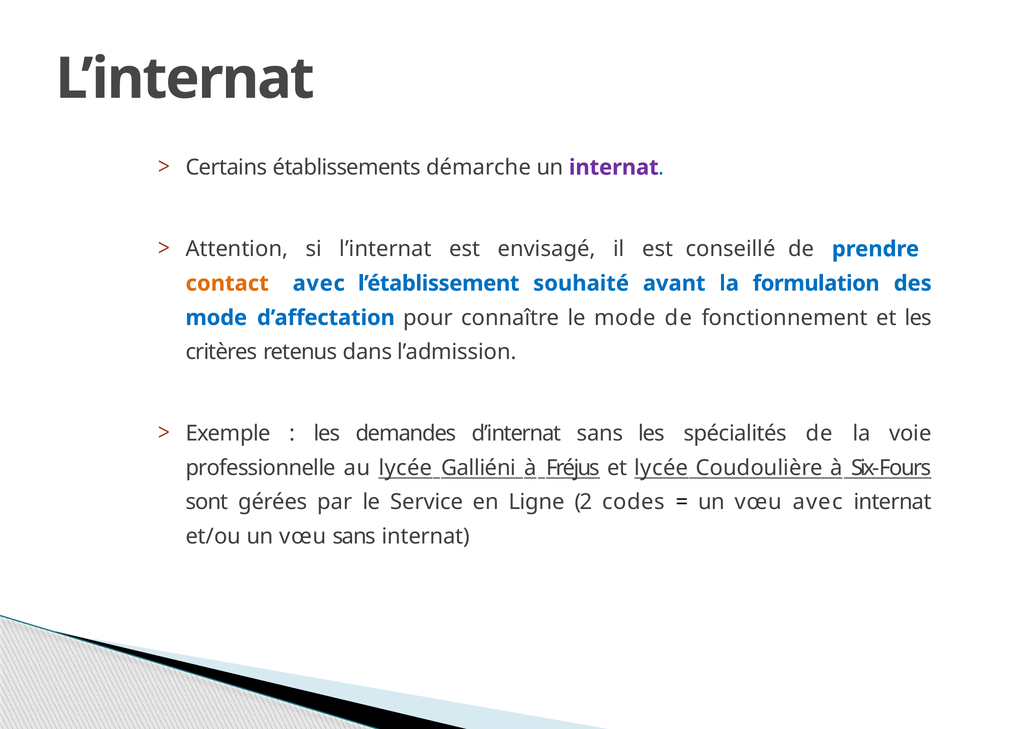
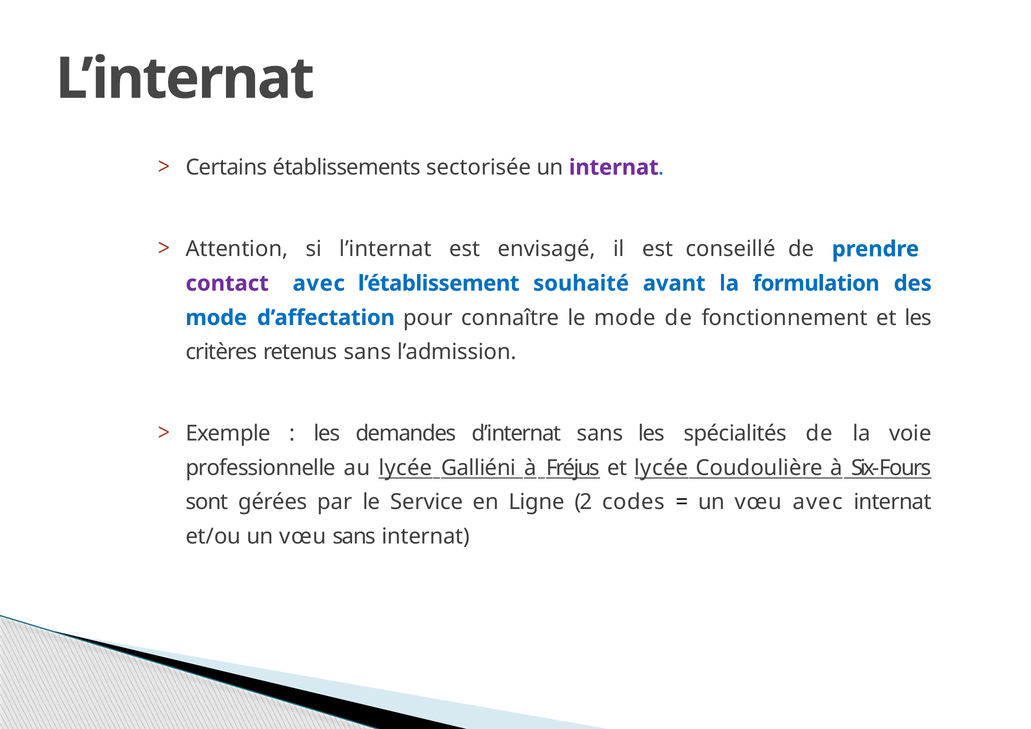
démarche: démarche -> sectorisée
contact colour: orange -> purple
retenus dans: dans -> sans
